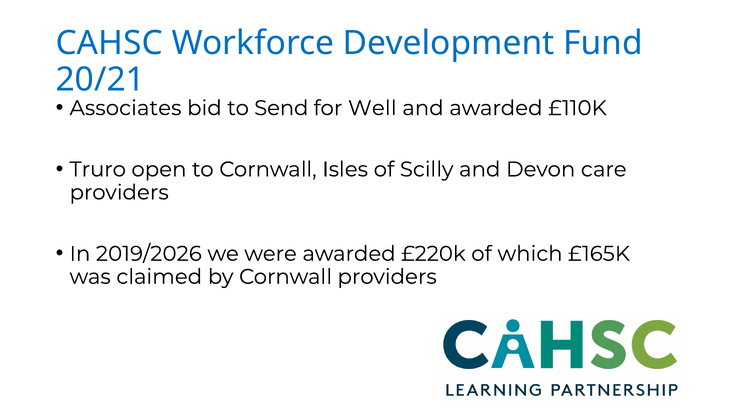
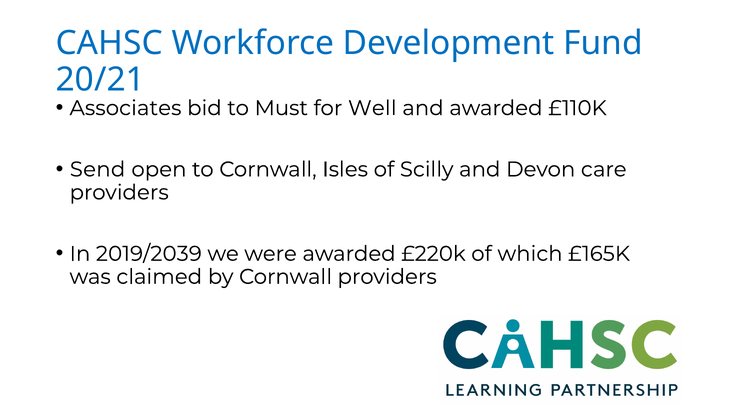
Send: Send -> Must
Truro: Truro -> Send
2019/2026: 2019/2026 -> 2019/2039
